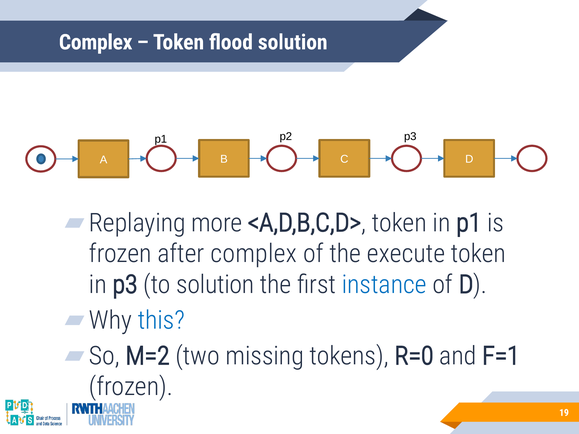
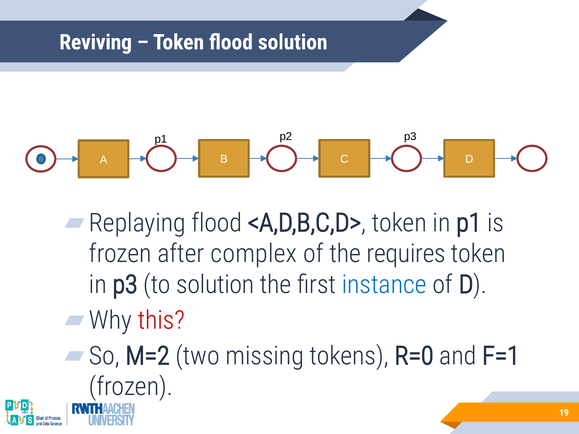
Complex at (96, 42): Complex -> Reviving
Replaying more: more -> flood
execute: execute -> requires
this colour: blue -> red
